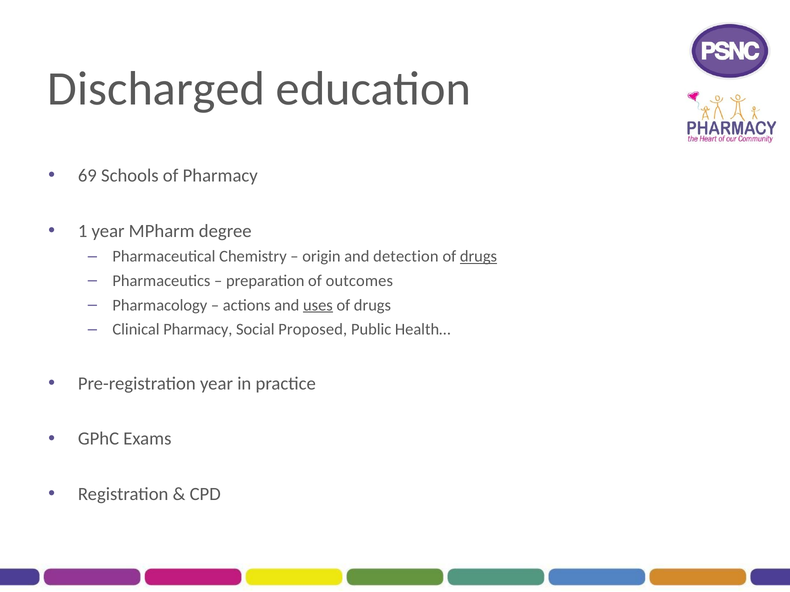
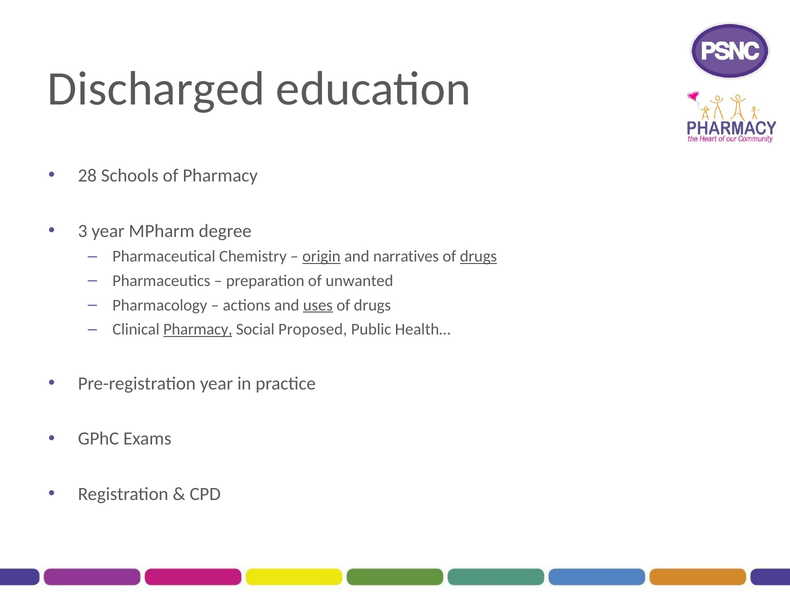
69: 69 -> 28
1: 1 -> 3
origin underline: none -> present
detection: detection -> narratives
outcomes: outcomes -> unwanted
Pharmacy at (198, 330) underline: none -> present
